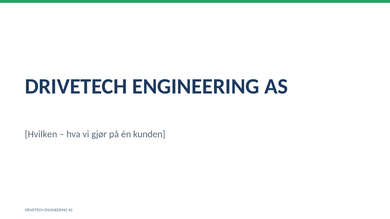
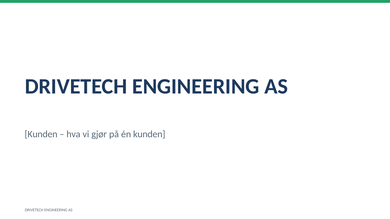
Hvilken at (41, 134): Hvilken -> Kunden
